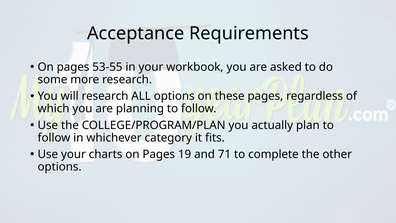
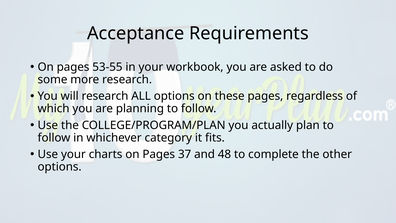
19: 19 -> 37
71: 71 -> 48
